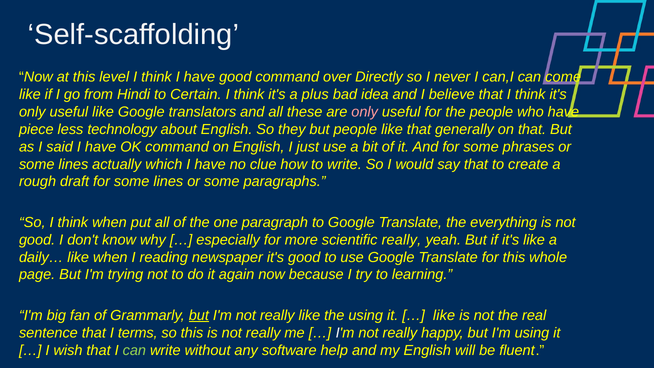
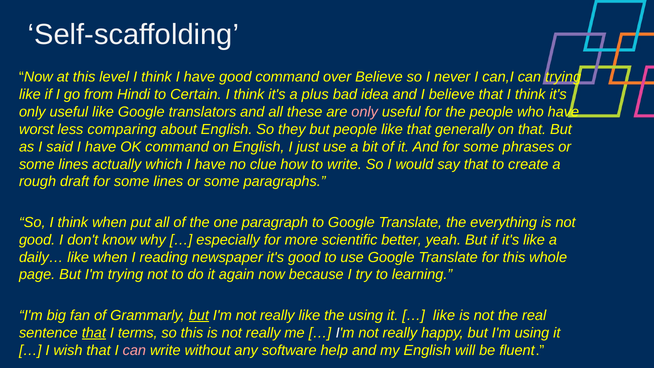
over Directly: Directly -> Believe
can come: come -> trying
piece: piece -> worst
technology: technology -> comparing
scientific really: really -> better
that at (94, 333) underline: none -> present
can at (134, 350) colour: light green -> pink
